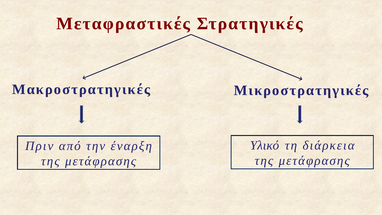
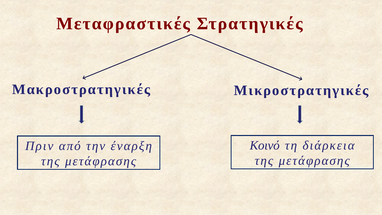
Υλικό: Υλικό -> Κοινό
